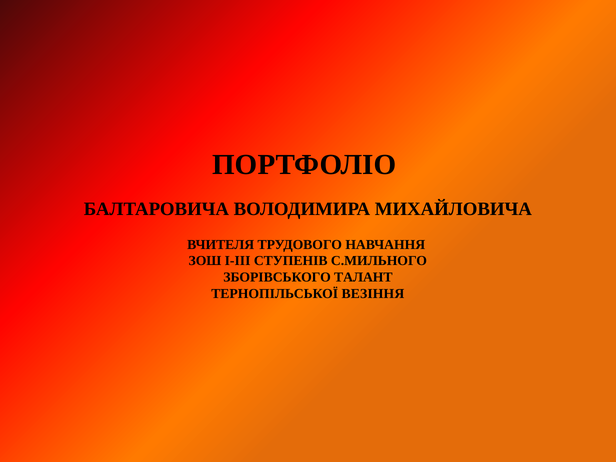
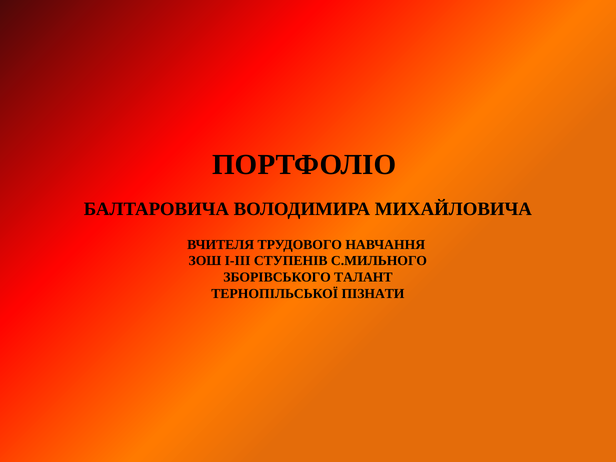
ВЕЗІННЯ: ВЕЗІННЯ -> ПІЗНАТИ
